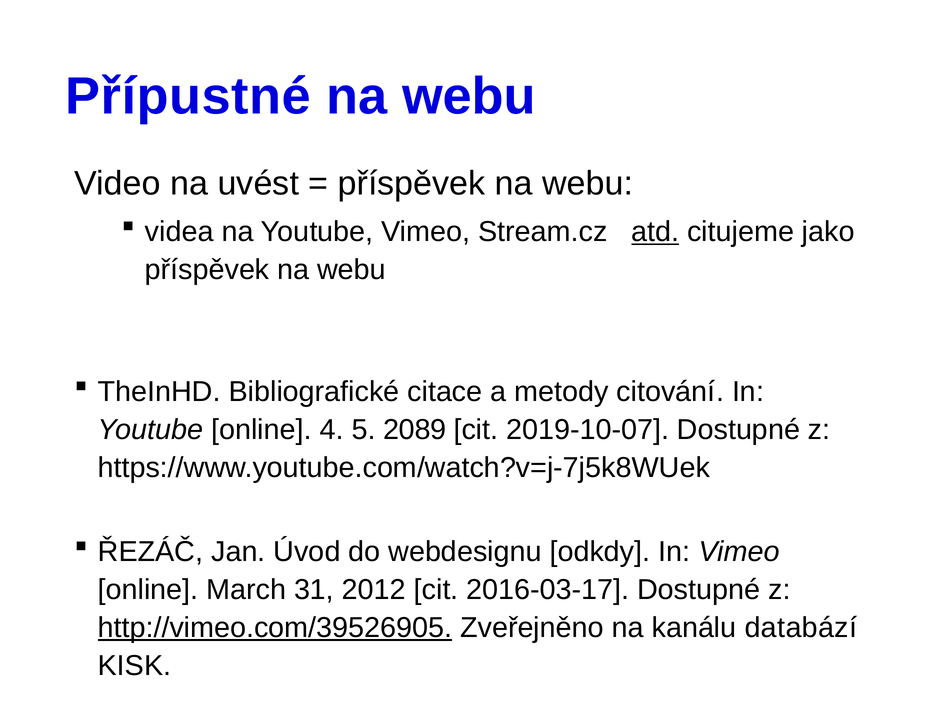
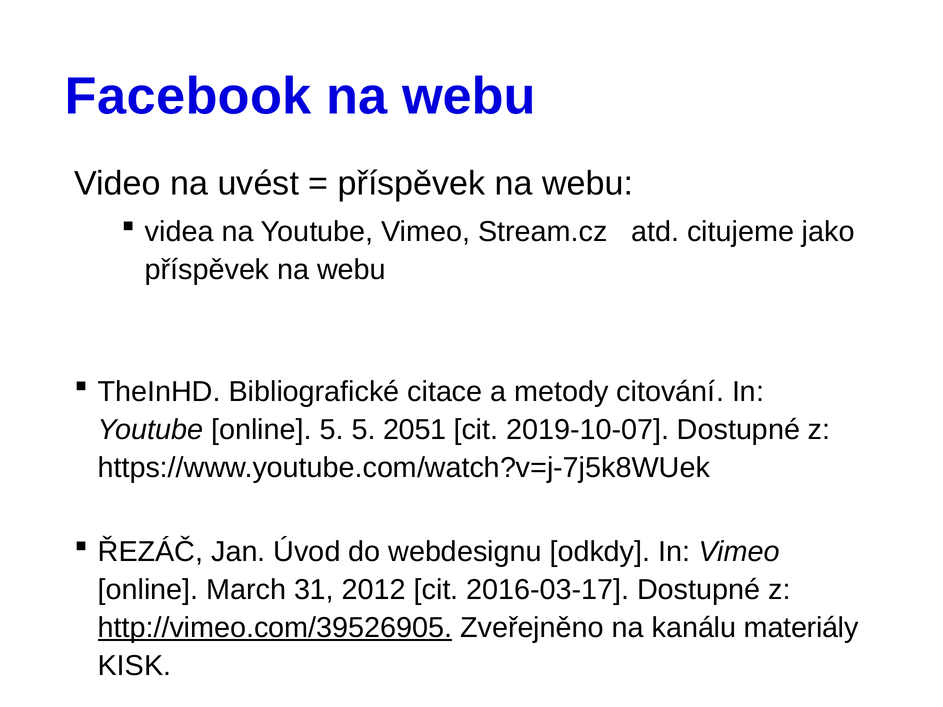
Přípustné: Přípustné -> Facebook
atd underline: present -> none
online 4: 4 -> 5
2089: 2089 -> 2051
databází: databází -> materiály
